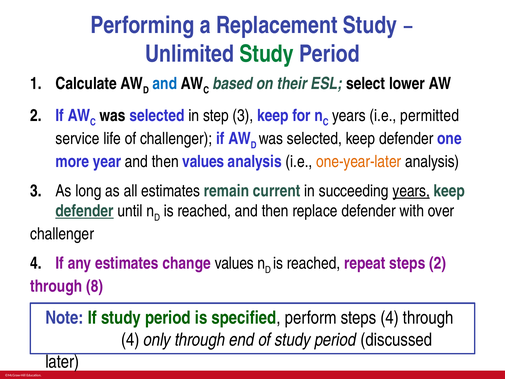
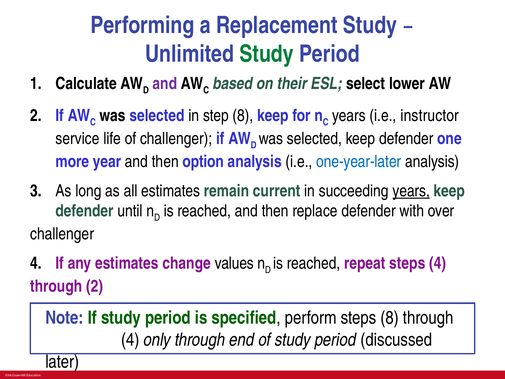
and at (165, 84) colour: blue -> purple
step 3: 3 -> 8
permitted: permitted -> instructor
then values: values -> option
one-year-later colour: orange -> blue
defender at (85, 211) underline: present -> none
steps 2: 2 -> 4
through 8: 8 -> 2
steps 4: 4 -> 8
